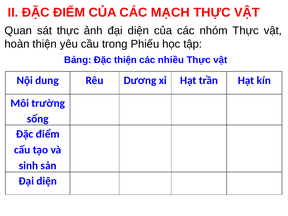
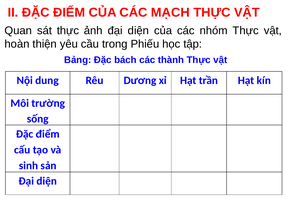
Đặc thiện: thiện -> bách
nhiều: nhiều -> thành
